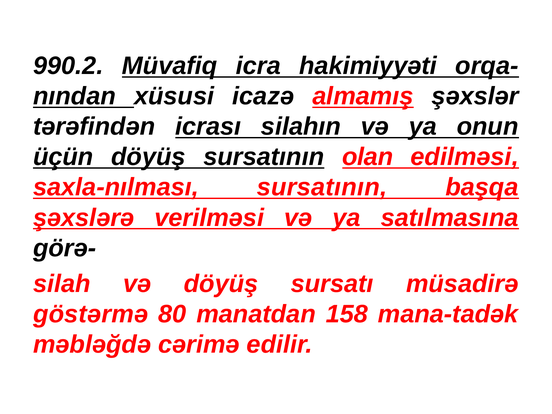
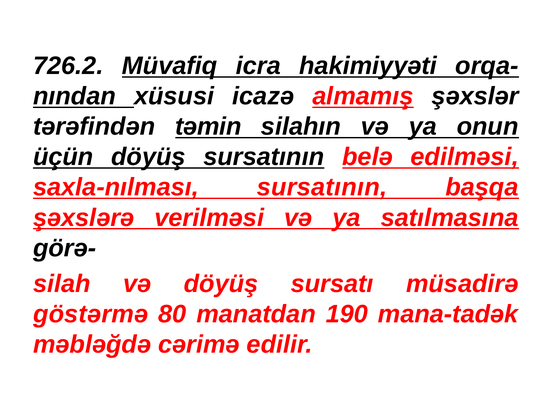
990.2: 990.2 -> 726.2
icrası: icrası -> təmin
olan: olan -> belə
158: 158 -> 190
